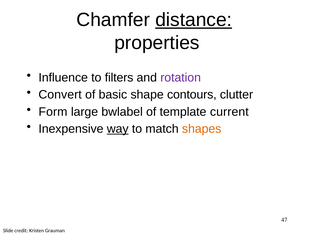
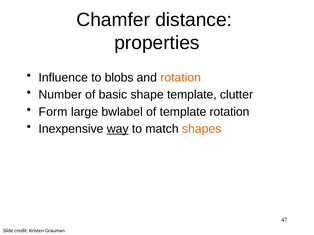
distance underline: present -> none
filters: filters -> blobs
rotation at (181, 78) colour: purple -> orange
Convert: Convert -> Number
shape contours: contours -> template
template current: current -> rotation
